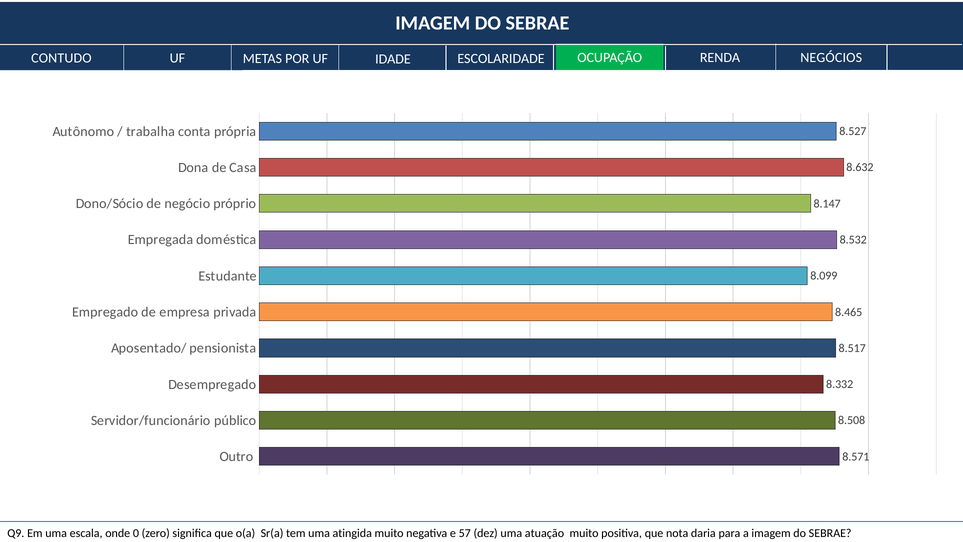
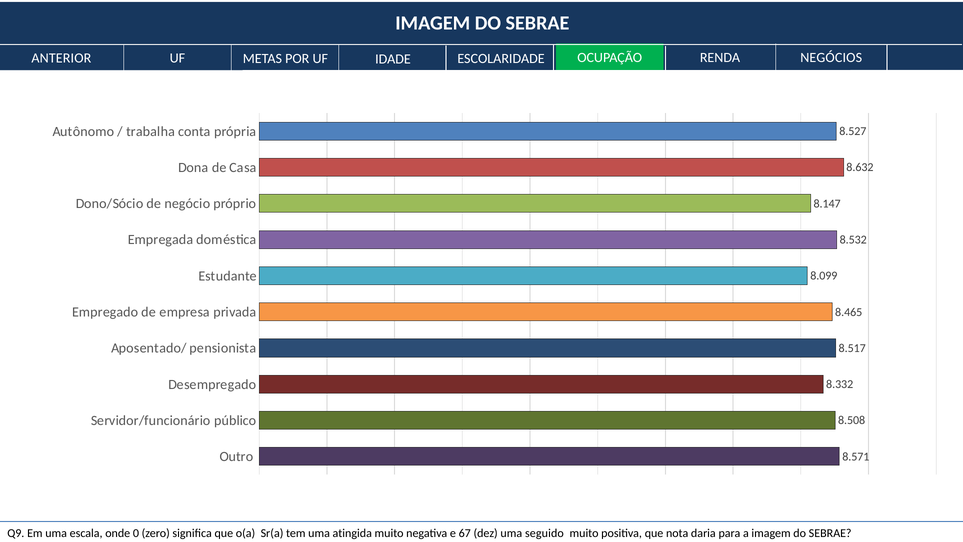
CONTUDO: CONTUDO -> ANTERIOR
57: 57 -> 67
atuação: atuação -> seguido
